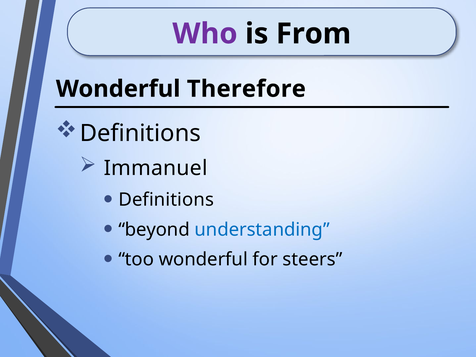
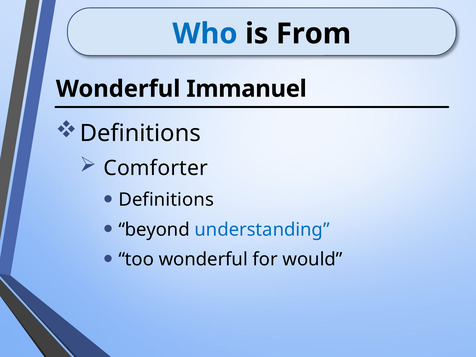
Who colour: purple -> blue
Therefore: Therefore -> Immanuel
Immanuel: Immanuel -> Comforter
steers: steers -> would
